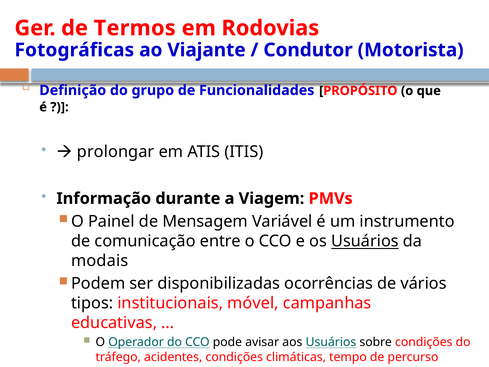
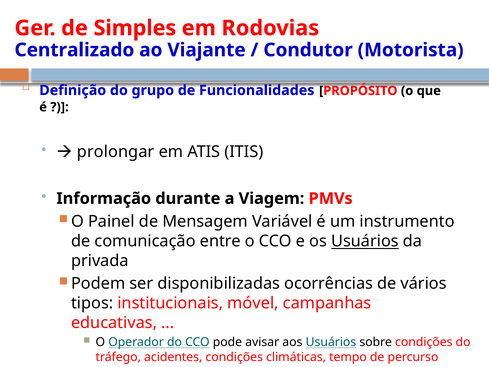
Termos: Termos -> Simples
Fotográficas: Fotográficas -> Centralizado
modais: modais -> privada
